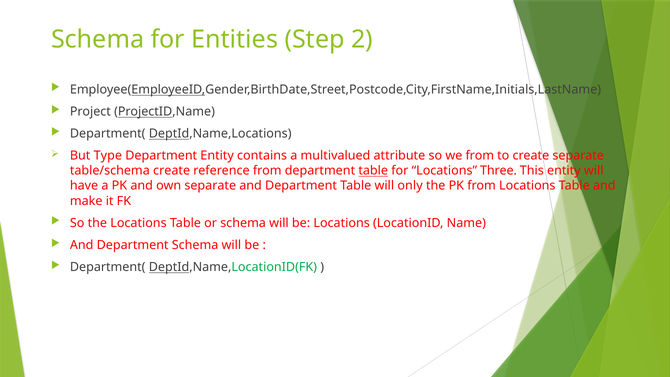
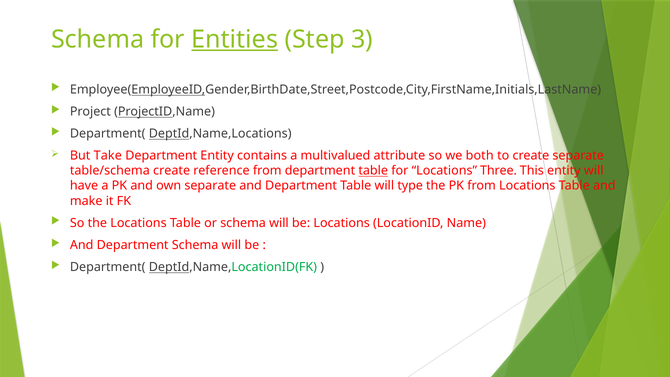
Entities underline: none -> present
2: 2 -> 3
Type: Type -> Take
we from: from -> both
only: only -> type
